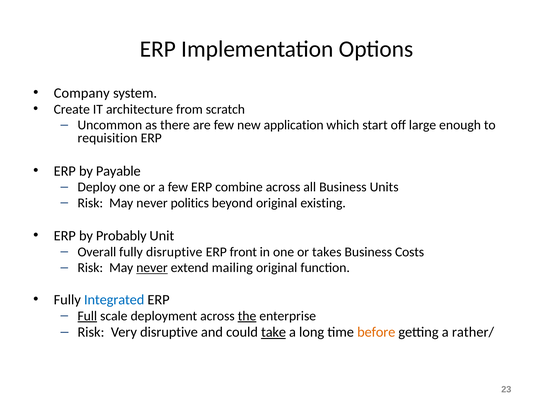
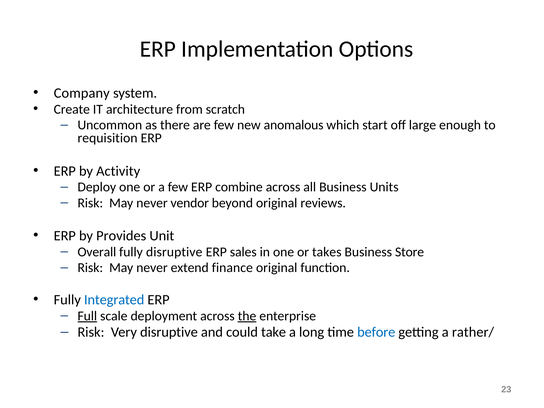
application: application -> anomalous
Payable: Payable -> Activity
politics: politics -> vendor
existing: existing -> reviews
Probably: Probably -> Provides
front: front -> sales
Costs: Costs -> Store
never at (152, 268) underline: present -> none
mailing: mailing -> finance
take underline: present -> none
before colour: orange -> blue
